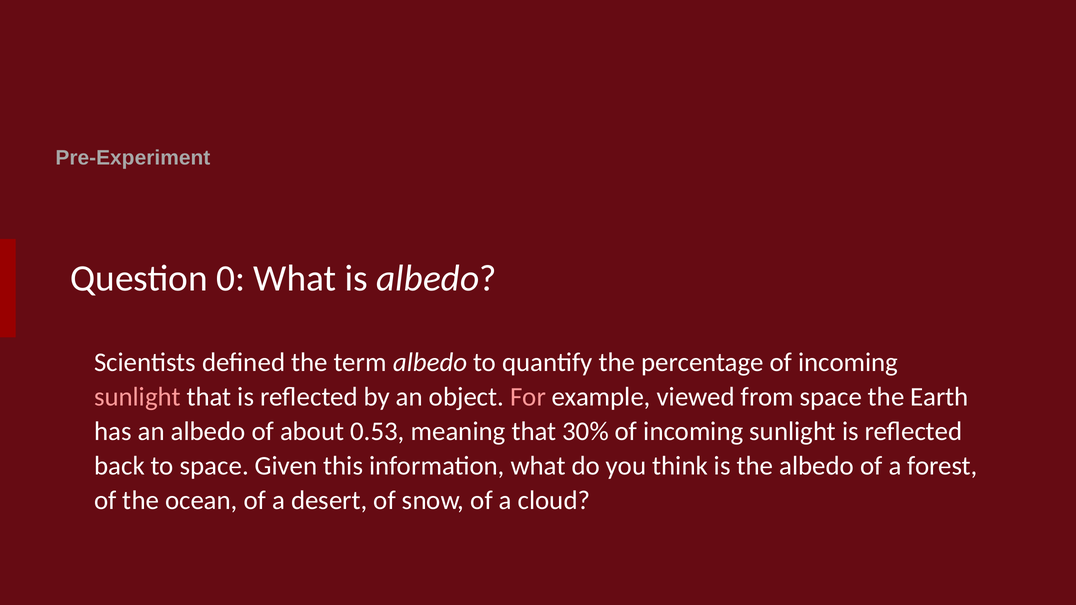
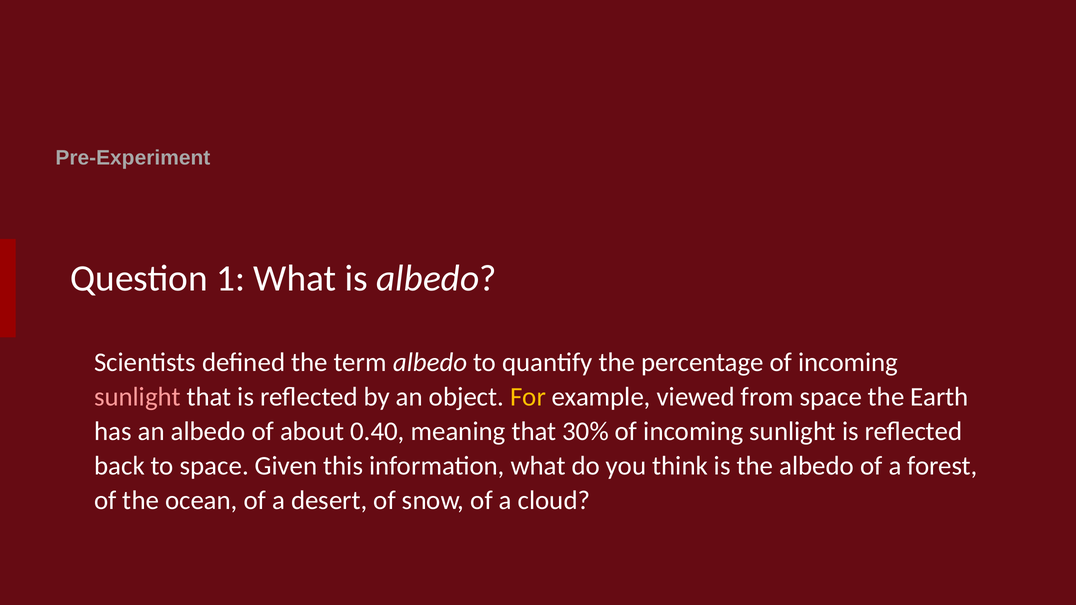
0: 0 -> 1
For colour: pink -> yellow
0.53: 0.53 -> 0.40
